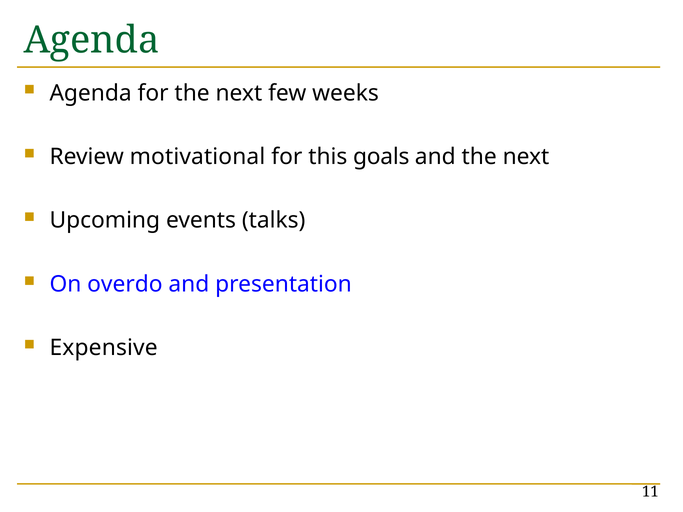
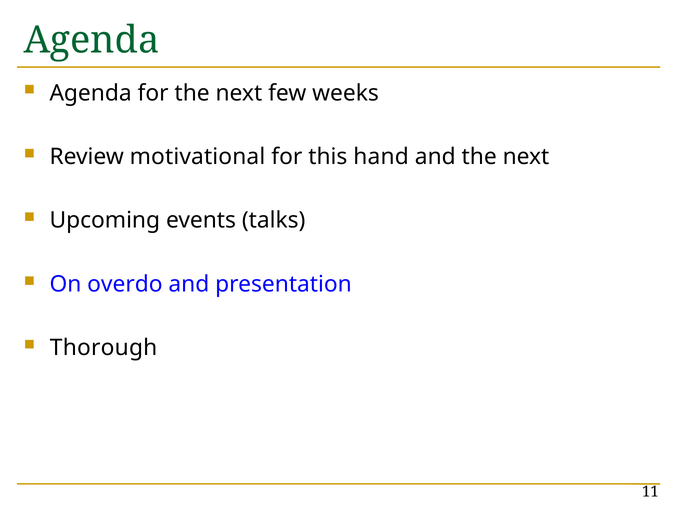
goals: goals -> hand
Expensive: Expensive -> Thorough
